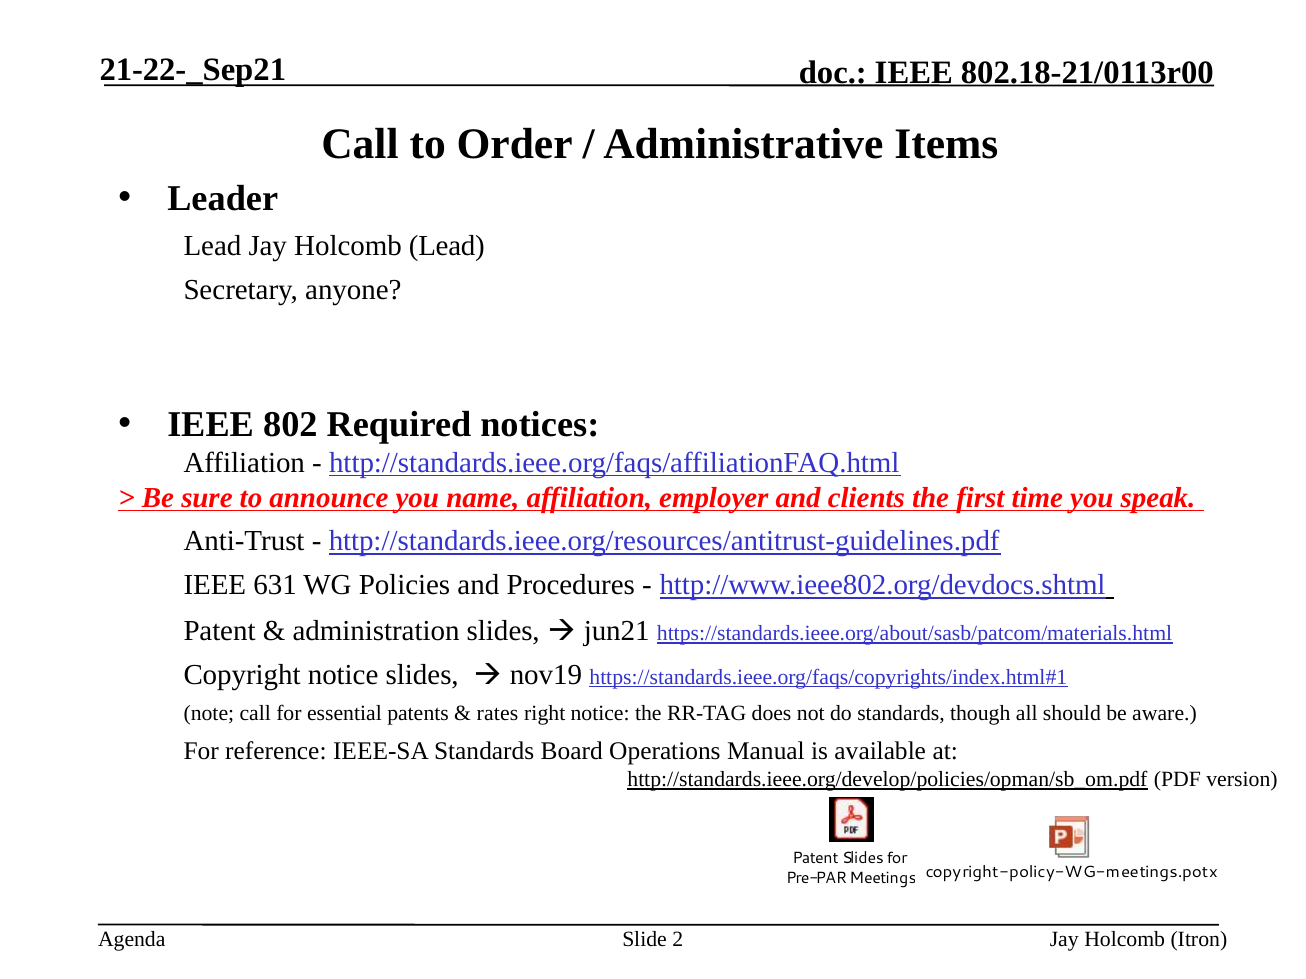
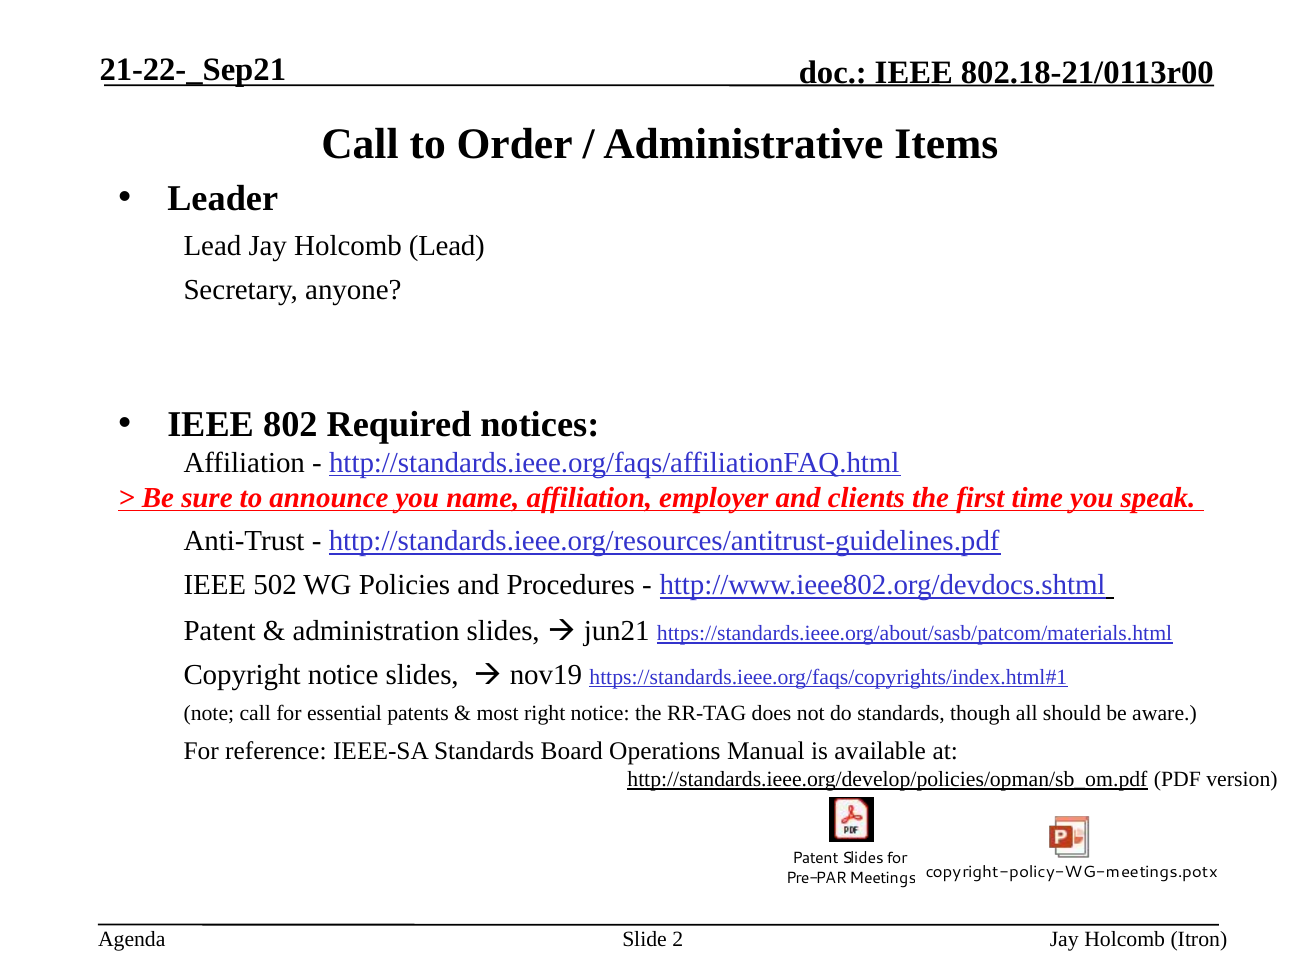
631: 631 -> 502
rates: rates -> most
